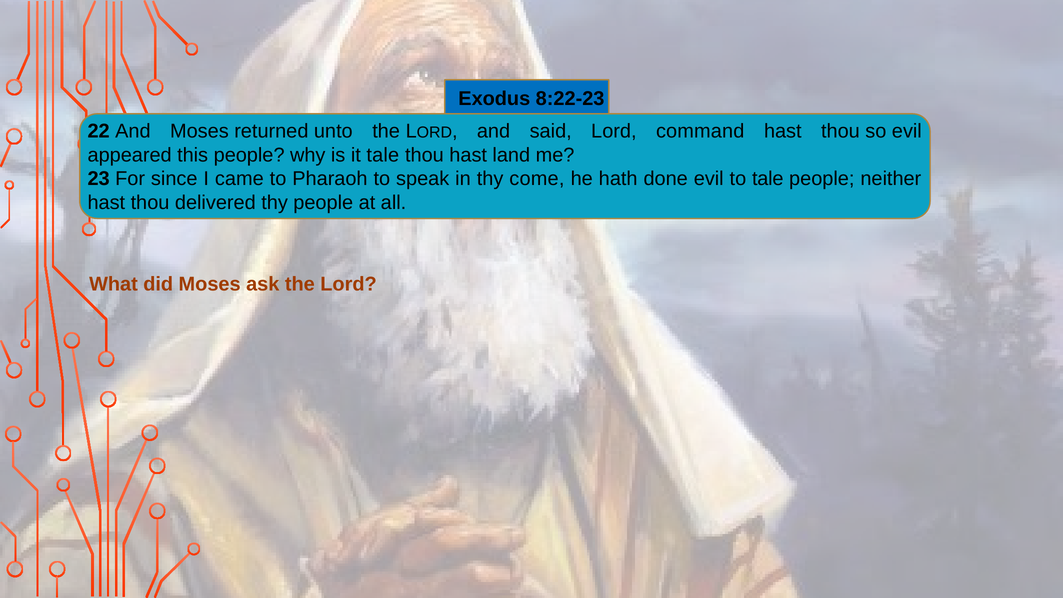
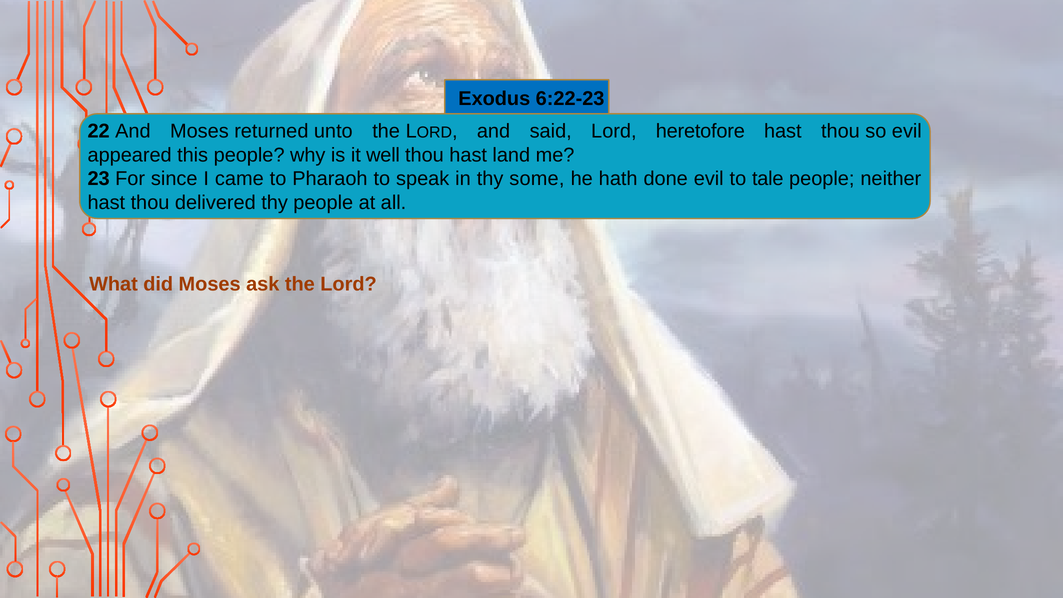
8:22-23: 8:22-23 -> 6:22-23
command: command -> heretofore
it tale: tale -> well
come: come -> some
